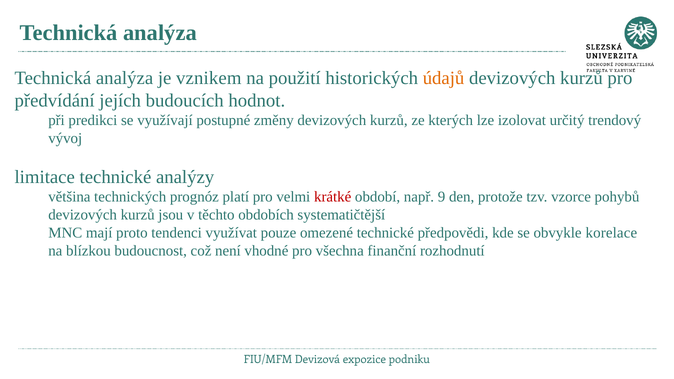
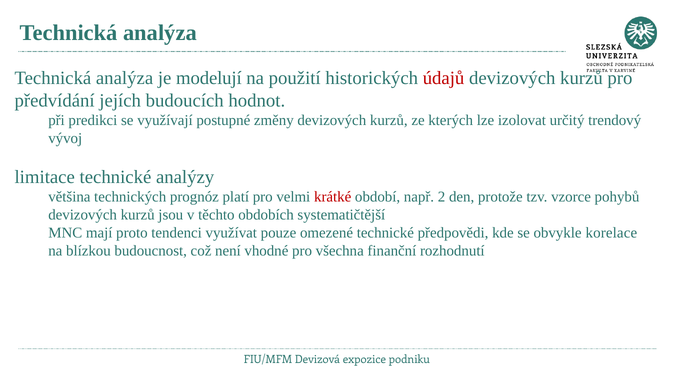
vznikem: vznikem -> modelují
údajů colour: orange -> red
9: 9 -> 2
